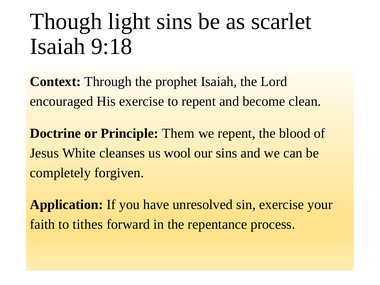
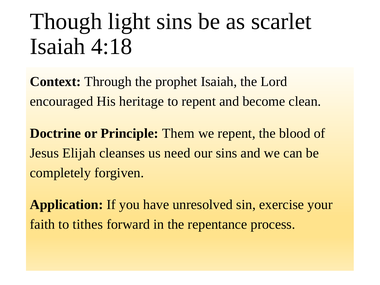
9:18: 9:18 -> 4:18
His exercise: exercise -> heritage
White: White -> Elijah
wool: wool -> need
